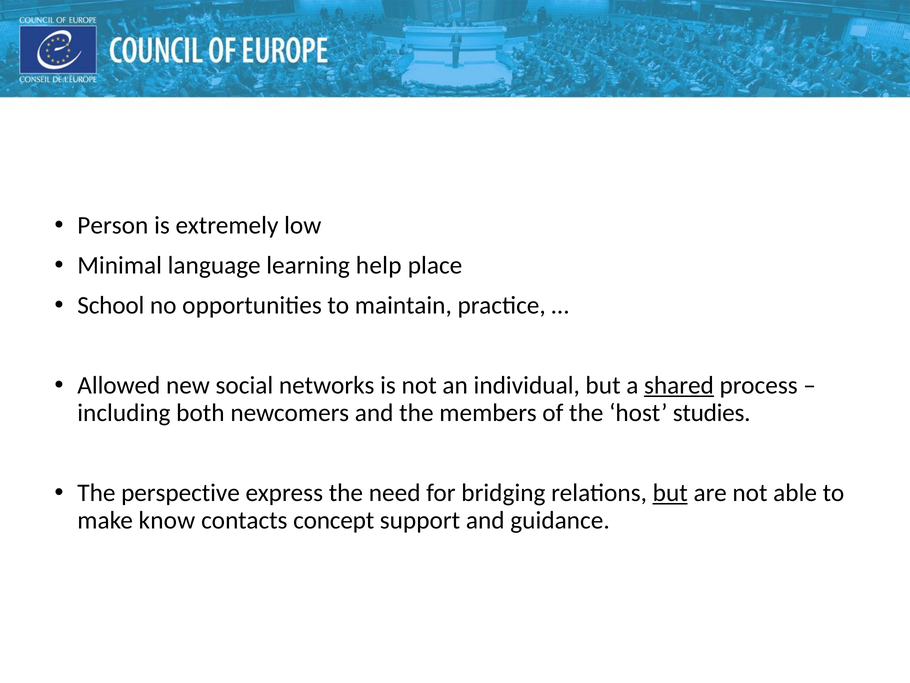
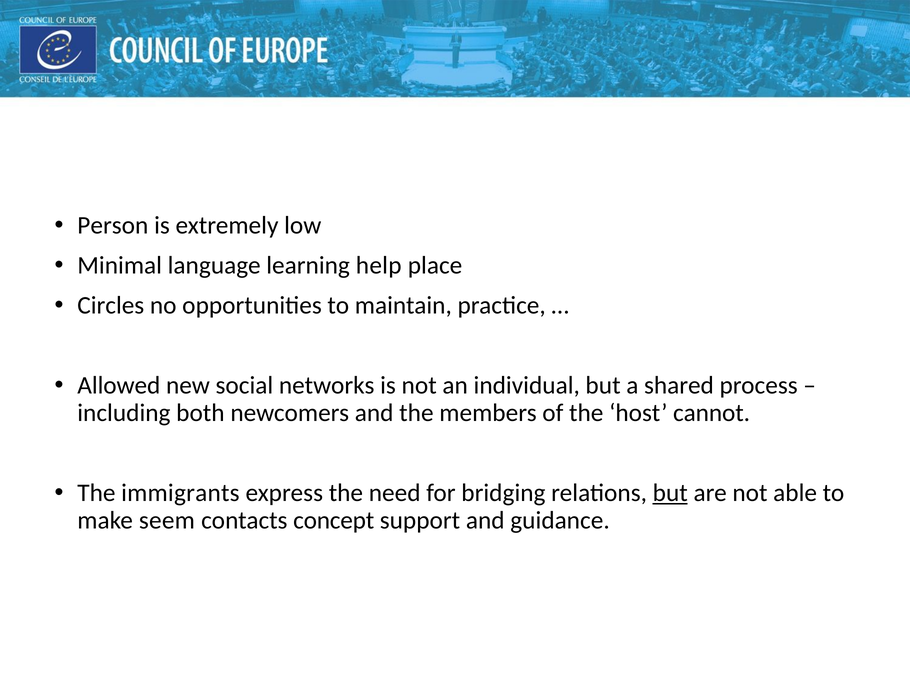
School: School -> Circles
shared underline: present -> none
studies: studies -> cannot
perspective: perspective -> immigrants
know: know -> seem
